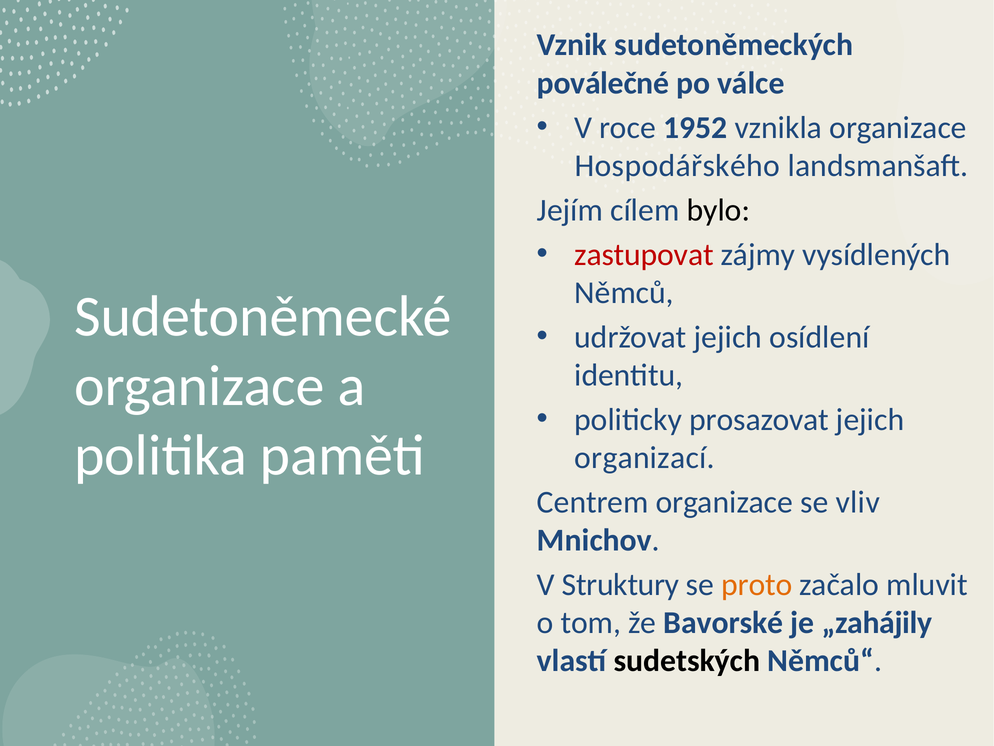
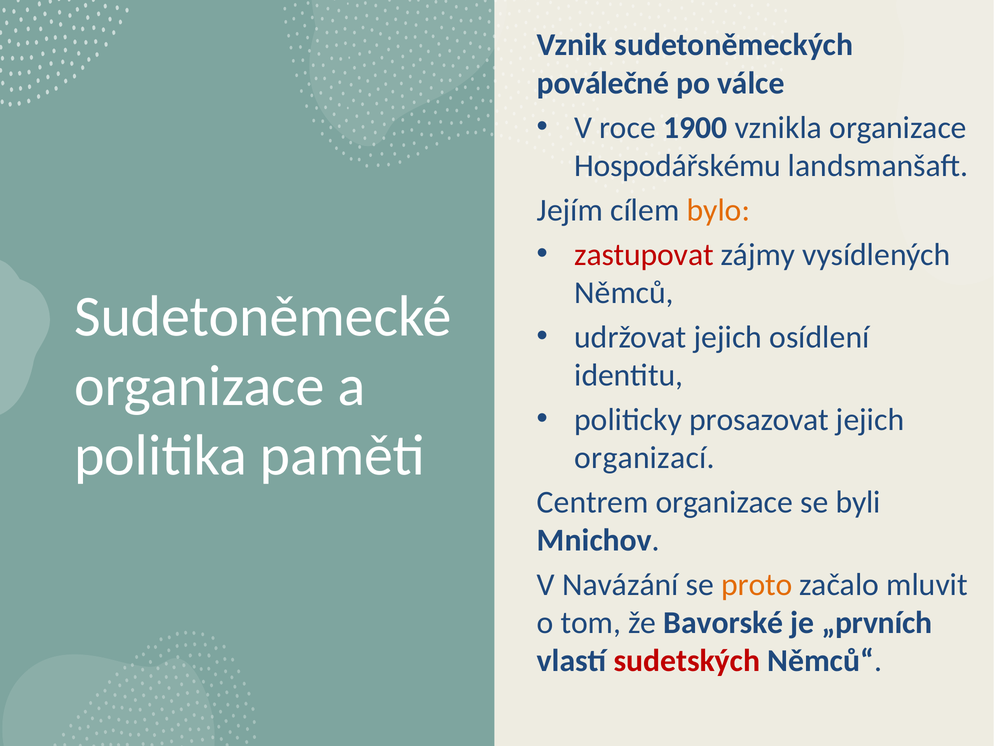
1952: 1952 -> 1900
Hospodářského: Hospodářského -> Hospodářskému
bylo colour: black -> orange
vliv: vliv -> byli
Struktury: Struktury -> Navázání
„zahájily: „zahájily -> „prvních
sudetských colour: black -> red
